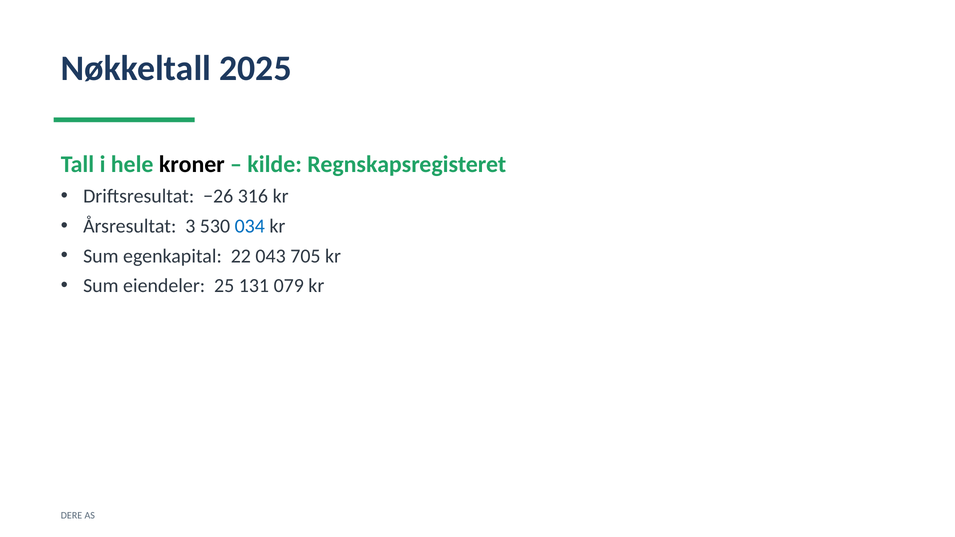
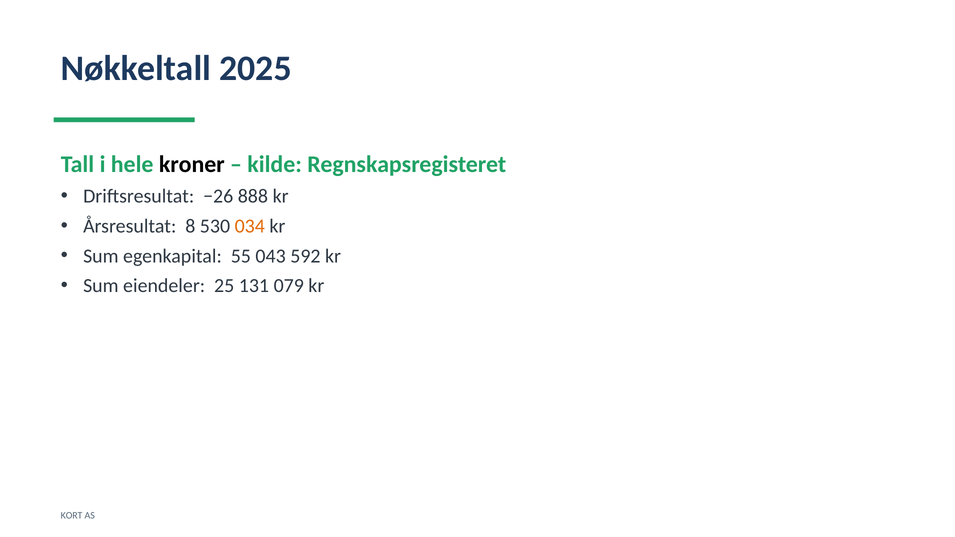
316: 316 -> 888
3: 3 -> 8
034 colour: blue -> orange
22: 22 -> 55
705: 705 -> 592
DERE: DERE -> KORT
